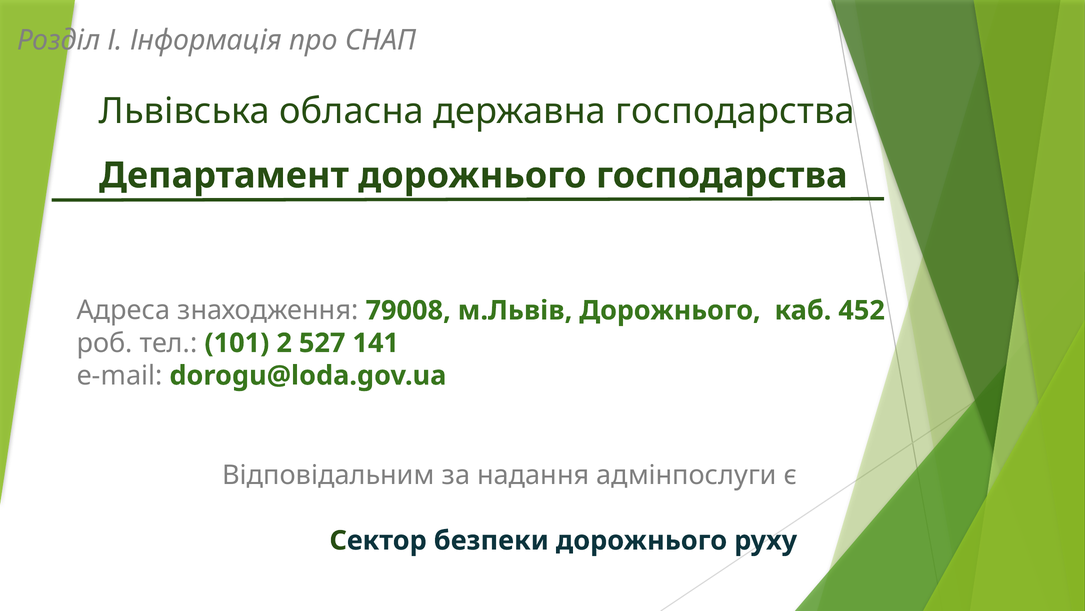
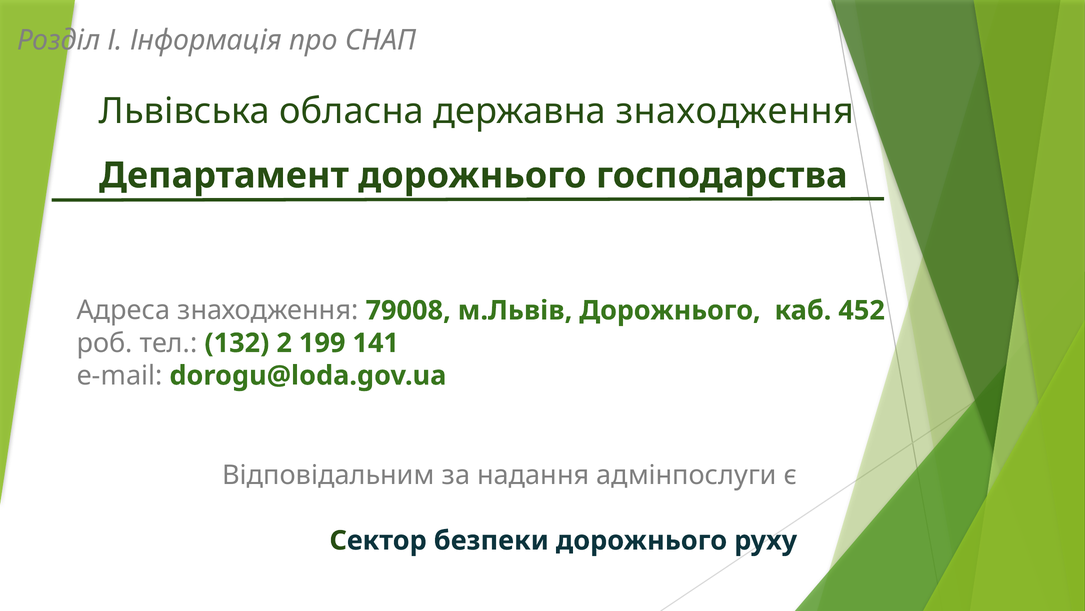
державна господарства: господарства -> знаходження
101: 101 -> 132
527: 527 -> 199
